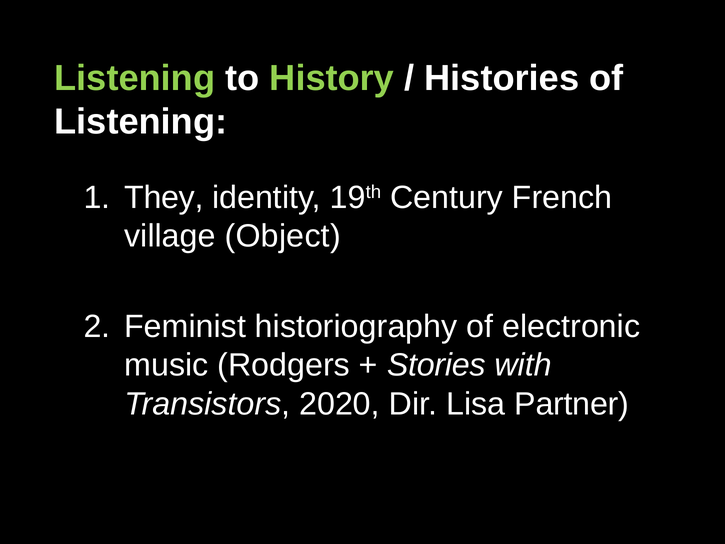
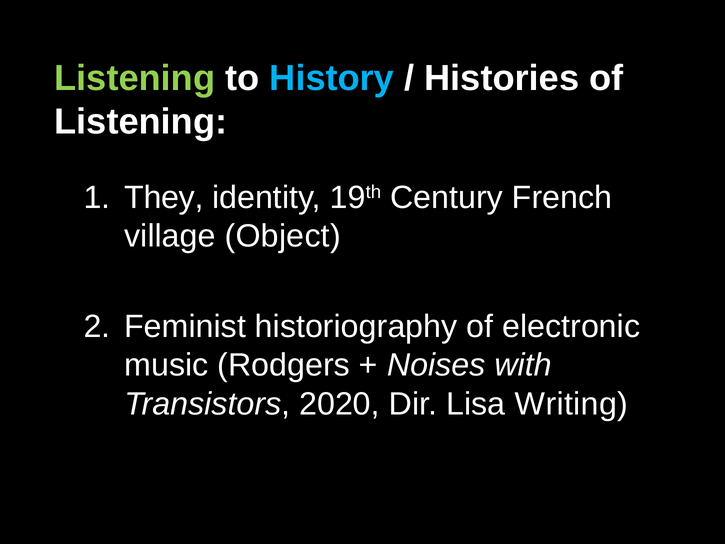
History colour: light green -> light blue
Stories: Stories -> Noises
Partner: Partner -> Writing
